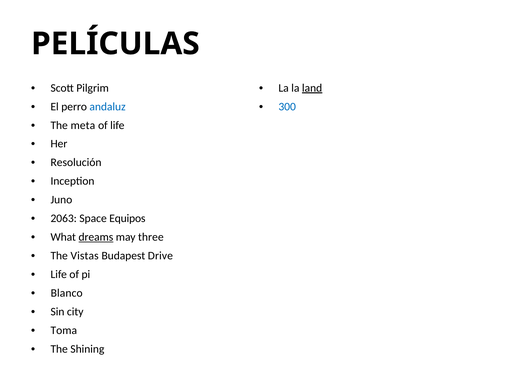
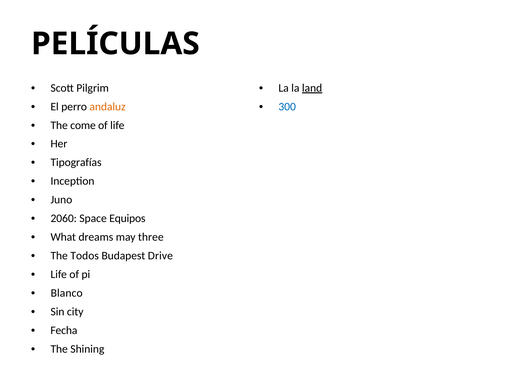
andaluz colour: blue -> orange
meta: meta -> come
Resolución: Resolución -> Tipografías
2063: 2063 -> 2060
dreams underline: present -> none
Vistas: Vistas -> Todos
Toma: Toma -> Fecha
